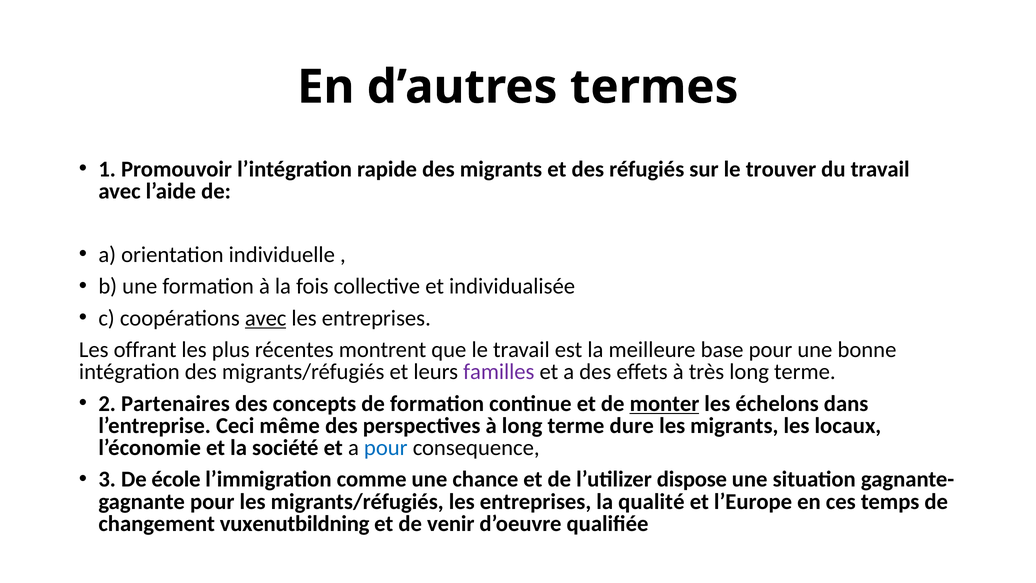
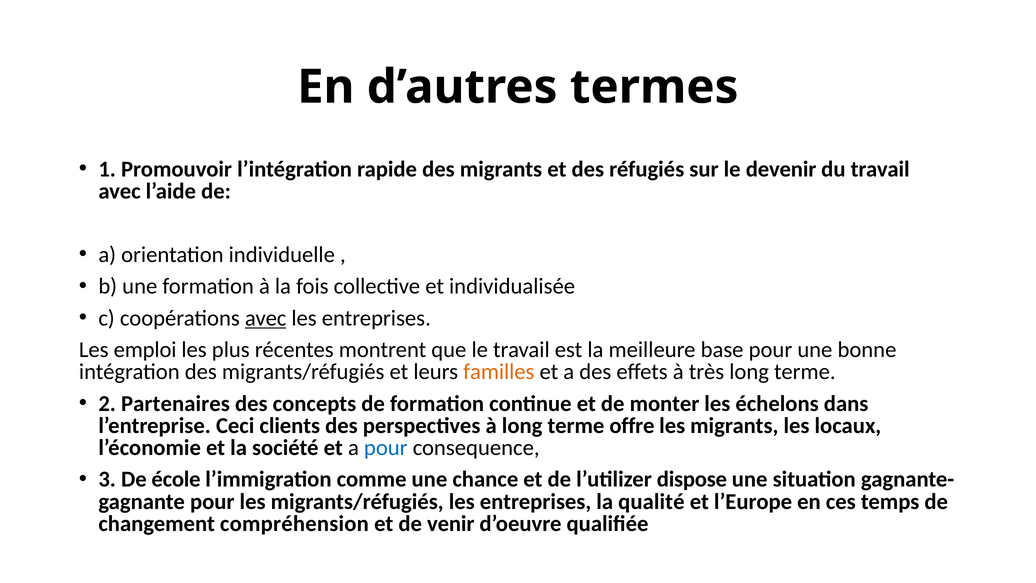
trouver: trouver -> devenir
offrant: offrant -> emploi
familles colour: purple -> orange
monter underline: present -> none
même: même -> clients
dure: dure -> offre
vuxenutbildning: vuxenutbildning -> compréhension
